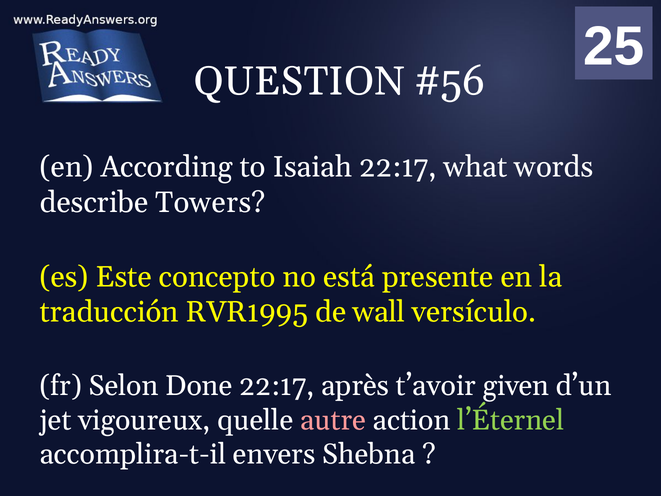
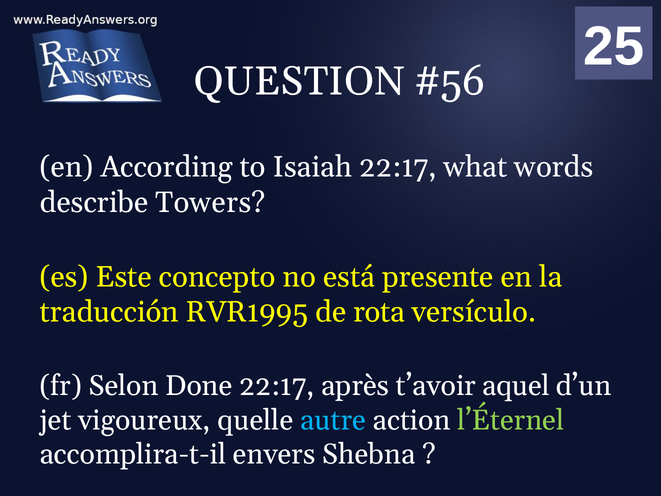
wall: wall -> rota
given: given -> aquel
autre colour: pink -> light blue
